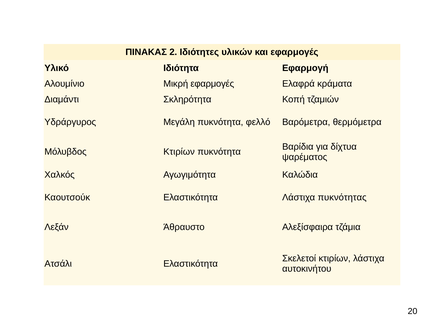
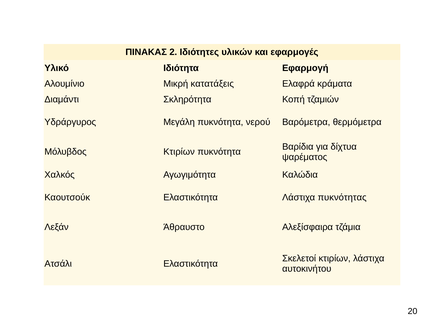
Μικρή εφαρμογές: εφαρμογές -> κατατάξεις
φελλό: φελλό -> νερού
